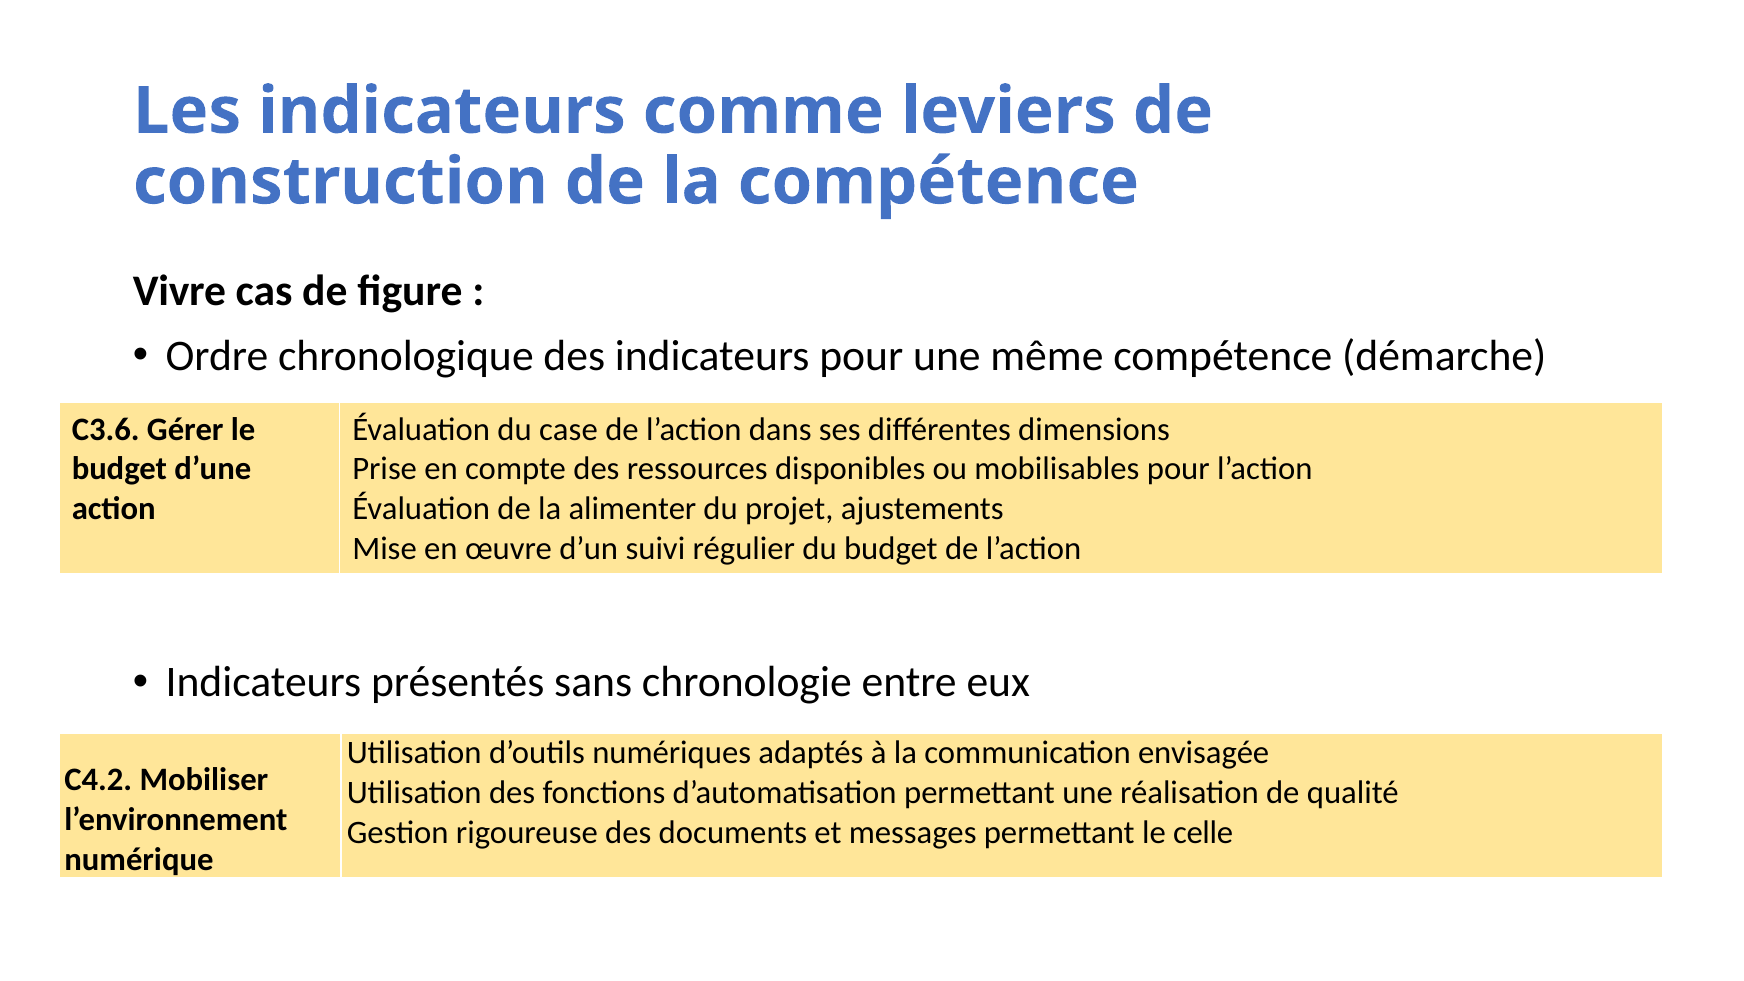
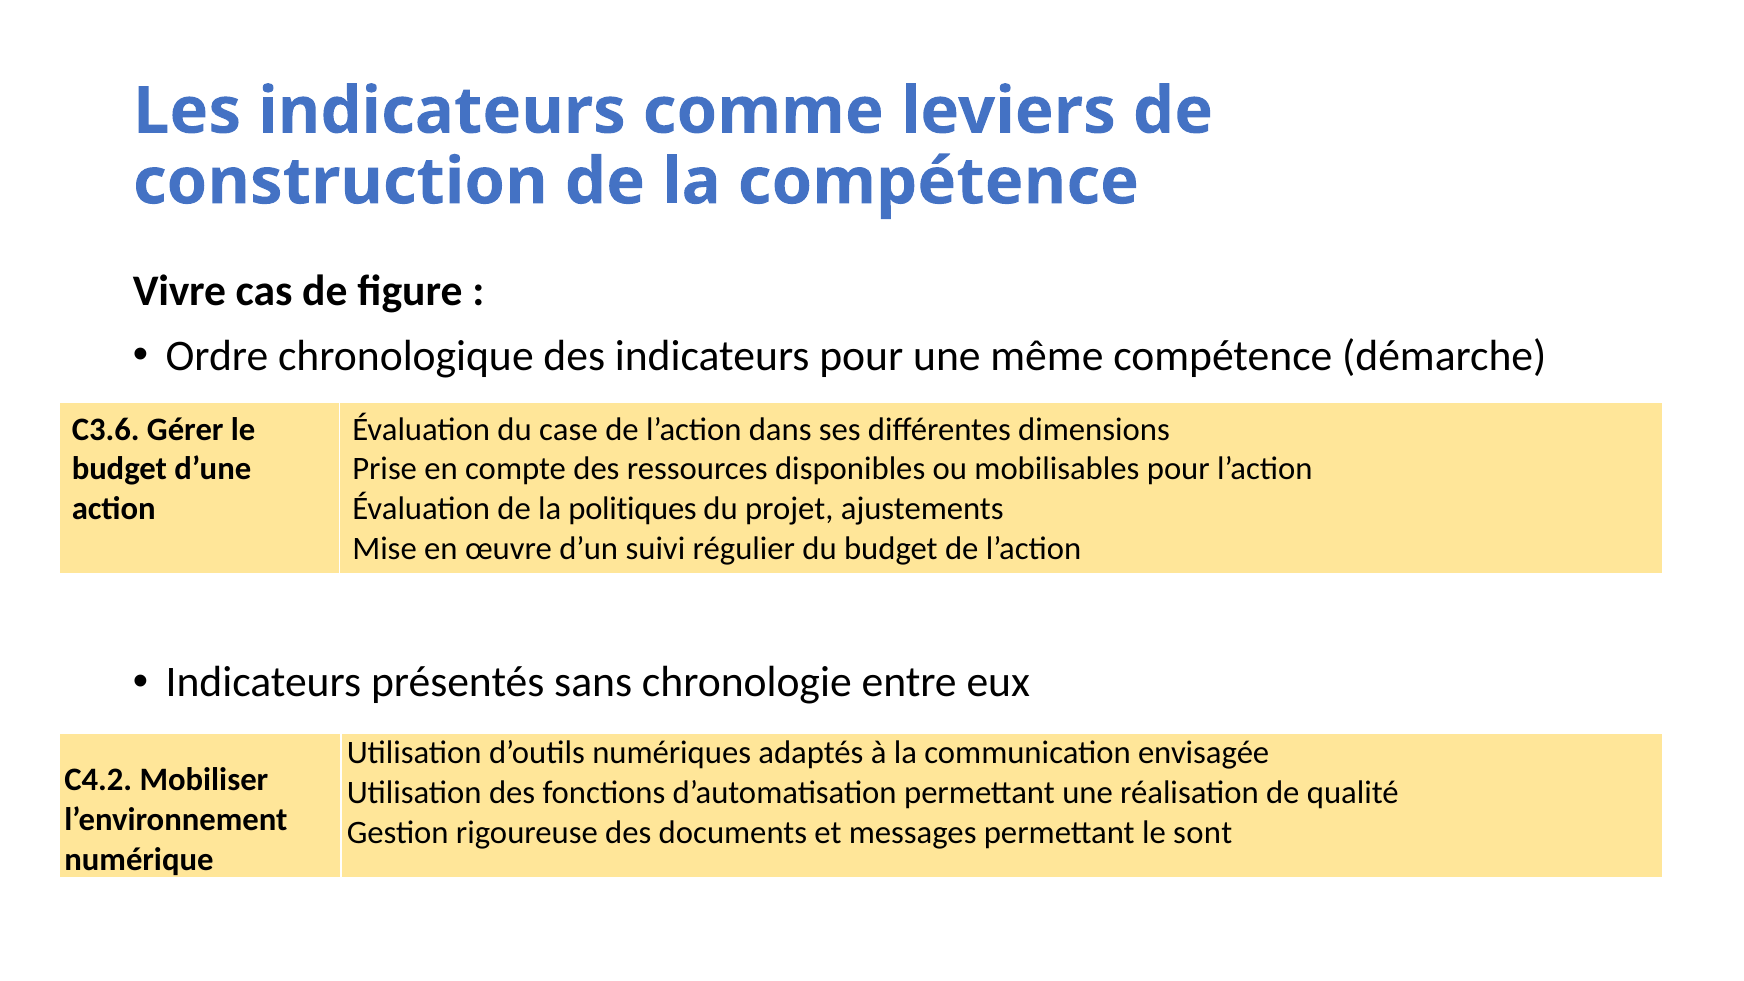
alimenter: alimenter -> politiques
celle: celle -> sont
